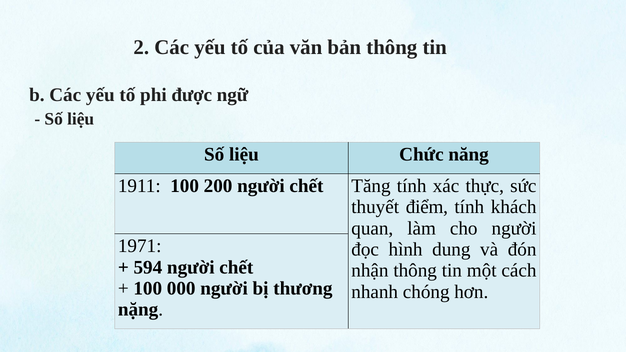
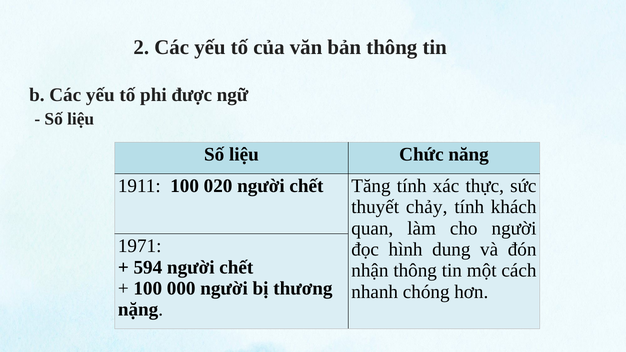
200: 200 -> 020
điểm: điểm -> chảy
